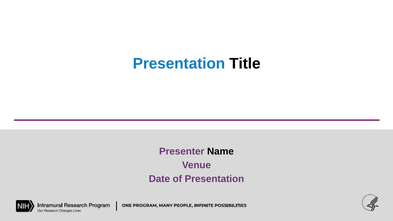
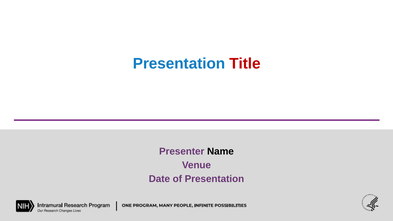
Title colour: black -> red
